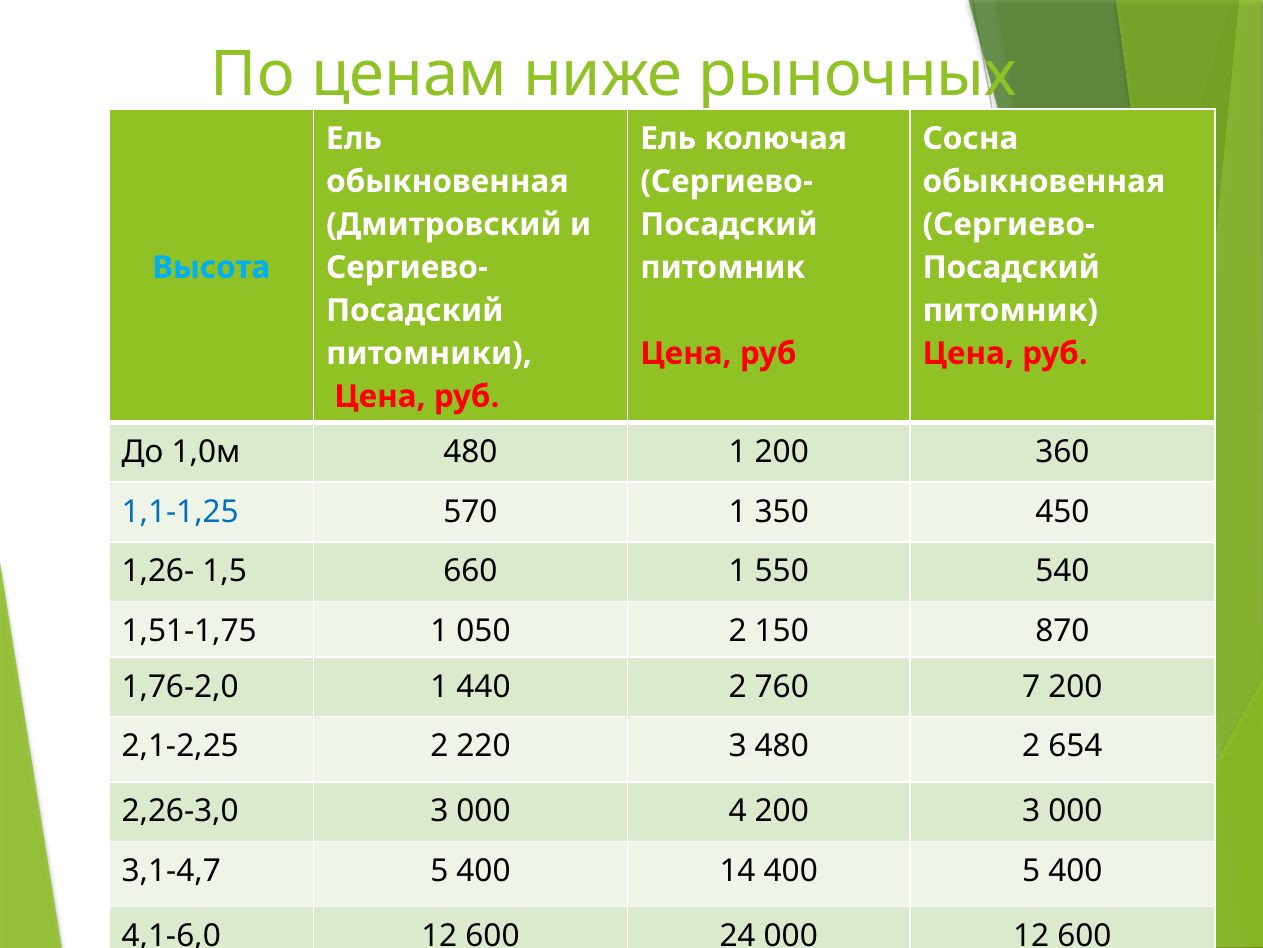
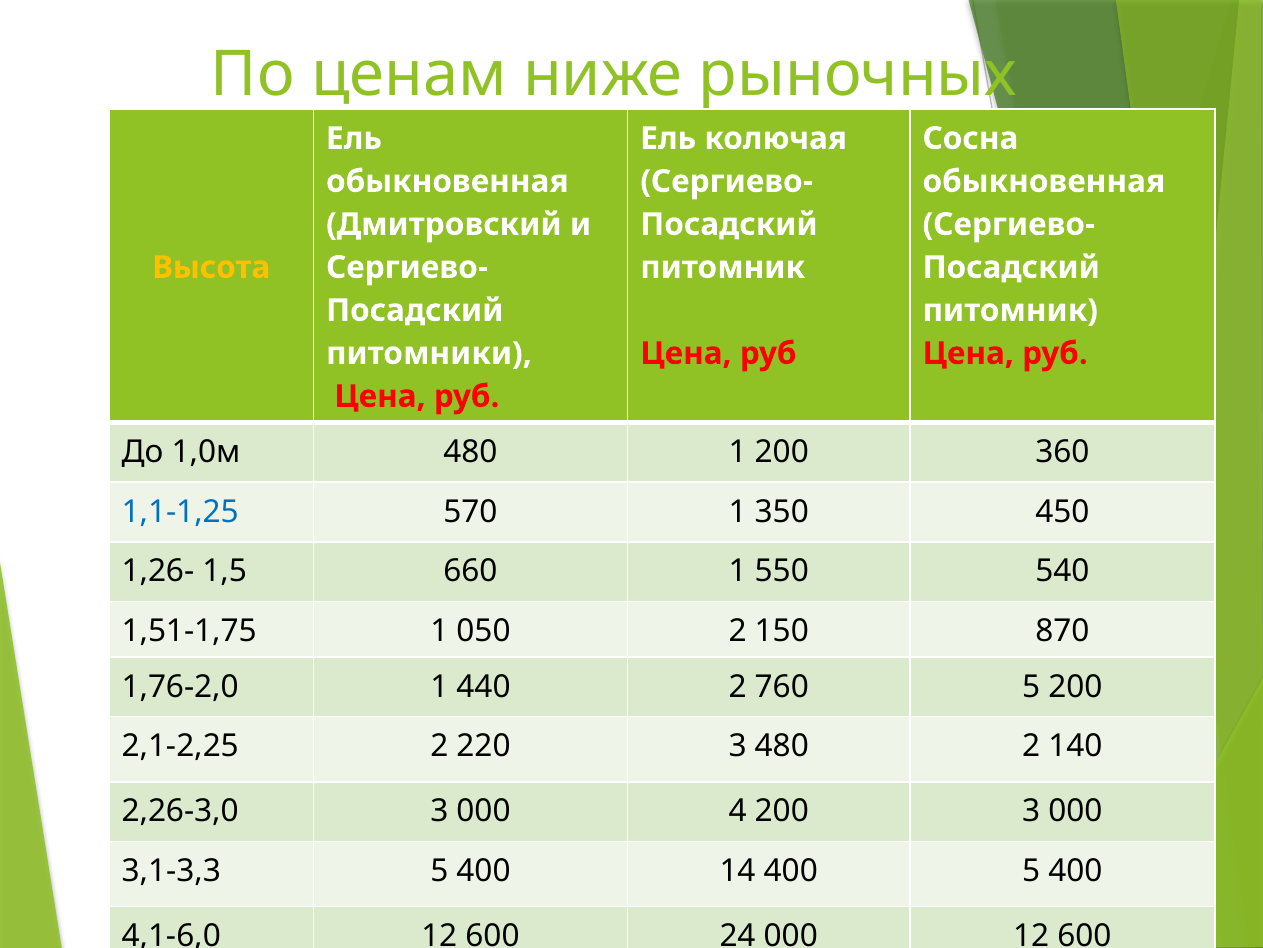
Высота colour: light blue -> yellow
760 7: 7 -> 5
654: 654 -> 140
3,1-4,7: 3,1-4,7 -> 3,1-3,3
